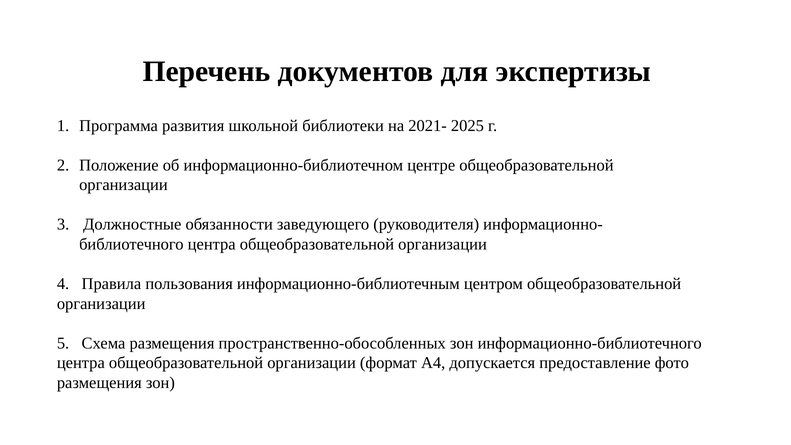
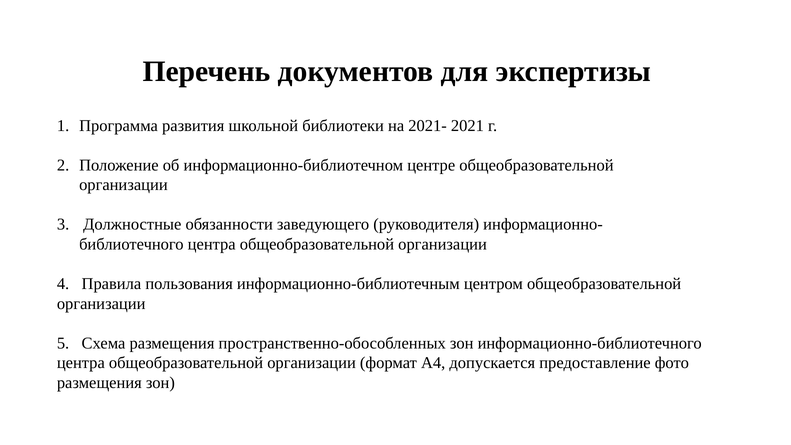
2025: 2025 -> 2021
